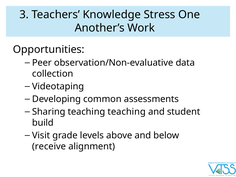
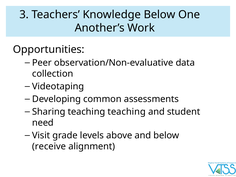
Knowledge Stress: Stress -> Below
build: build -> need
